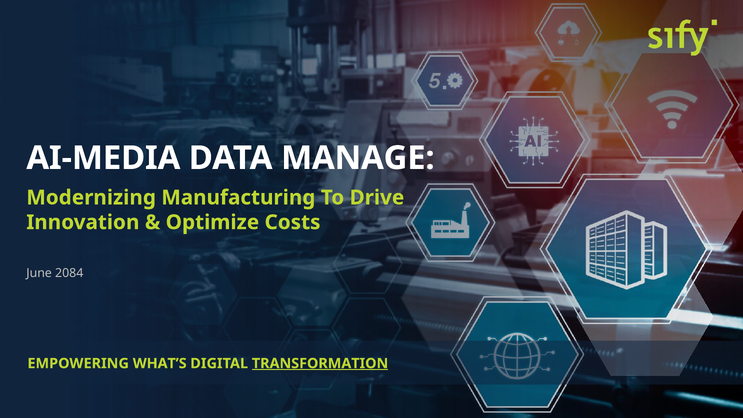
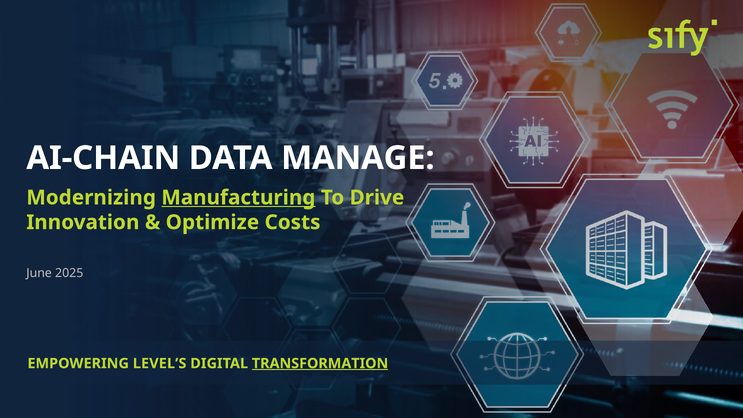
AI-MEDIA: AI-MEDIA -> AI-CHAIN
Manufacturing underline: none -> present
2084: 2084 -> 2025
WHAT’S: WHAT’S -> LEVEL’S
